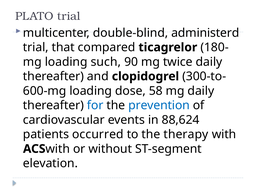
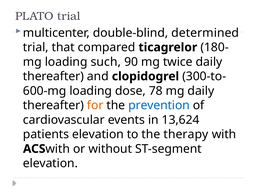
administerd: administerd -> determined
58: 58 -> 78
for colour: blue -> orange
88,624: 88,624 -> 13,624
patients occurred: occurred -> elevation
